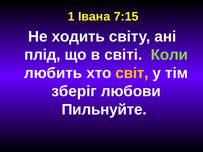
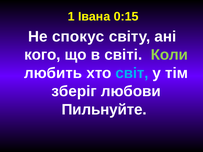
7:15: 7:15 -> 0:15
ходить: ходить -> спокус
плід: плід -> кого
світ colour: yellow -> light blue
